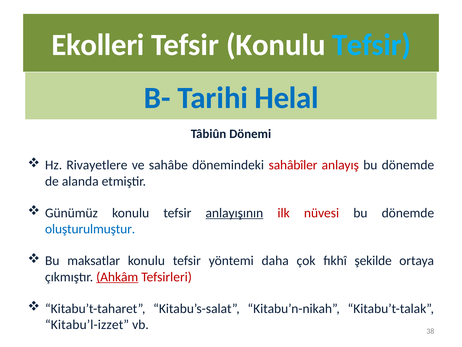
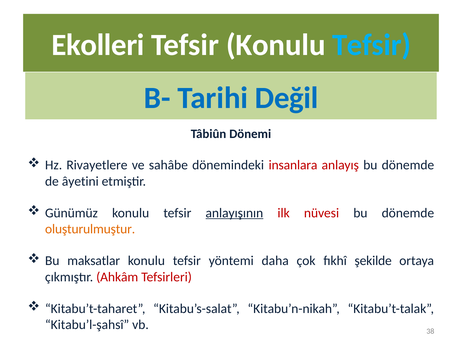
Helal: Helal -> Değil
sahâbîler: sahâbîler -> insanlara
alanda: alanda -> âyetini
oluşturulmuştur colour: blue -> orange
Ahkâm underline: present -> none
Kitabu’l-izzet: Kitabu’l-izzet -> Kitabu’l-şahsî
